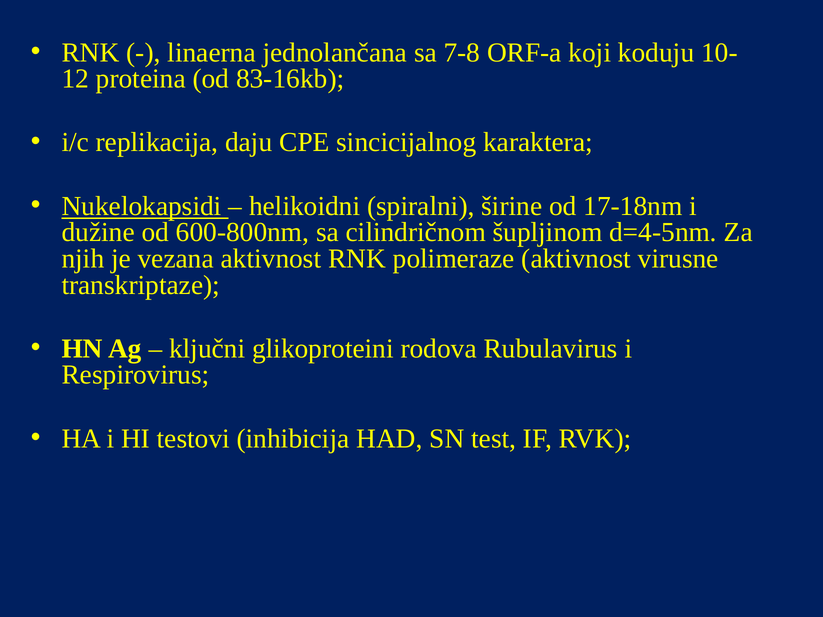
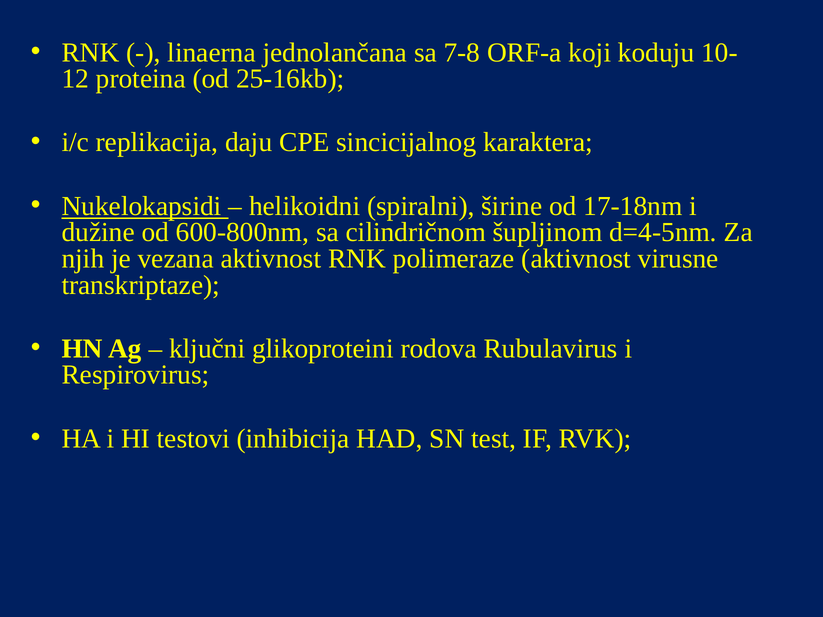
83-16kb: 83-16kb -> 25-16kb
